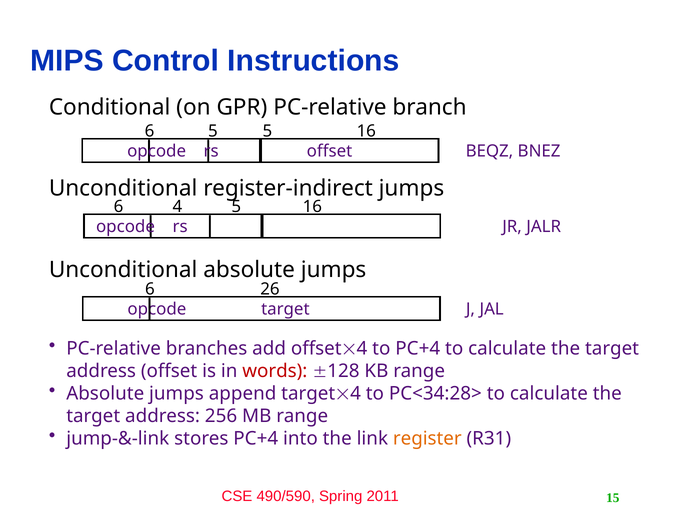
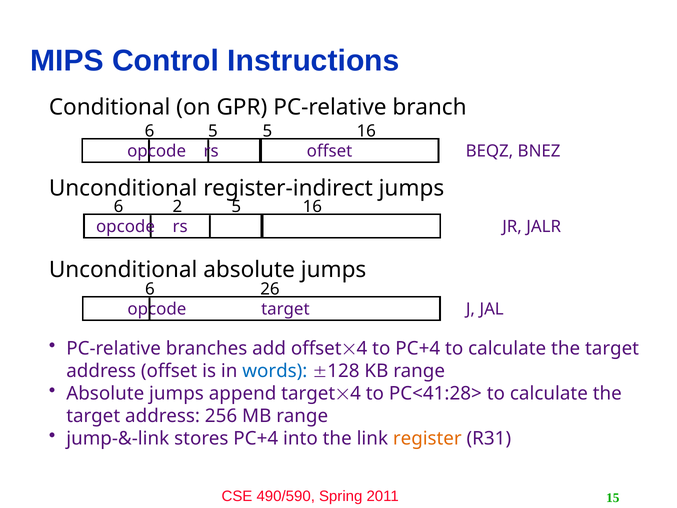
4: 4 -> 2
words colour: red -> blue
PC<34:28>: PC<34:28> -> PC<41:28>
